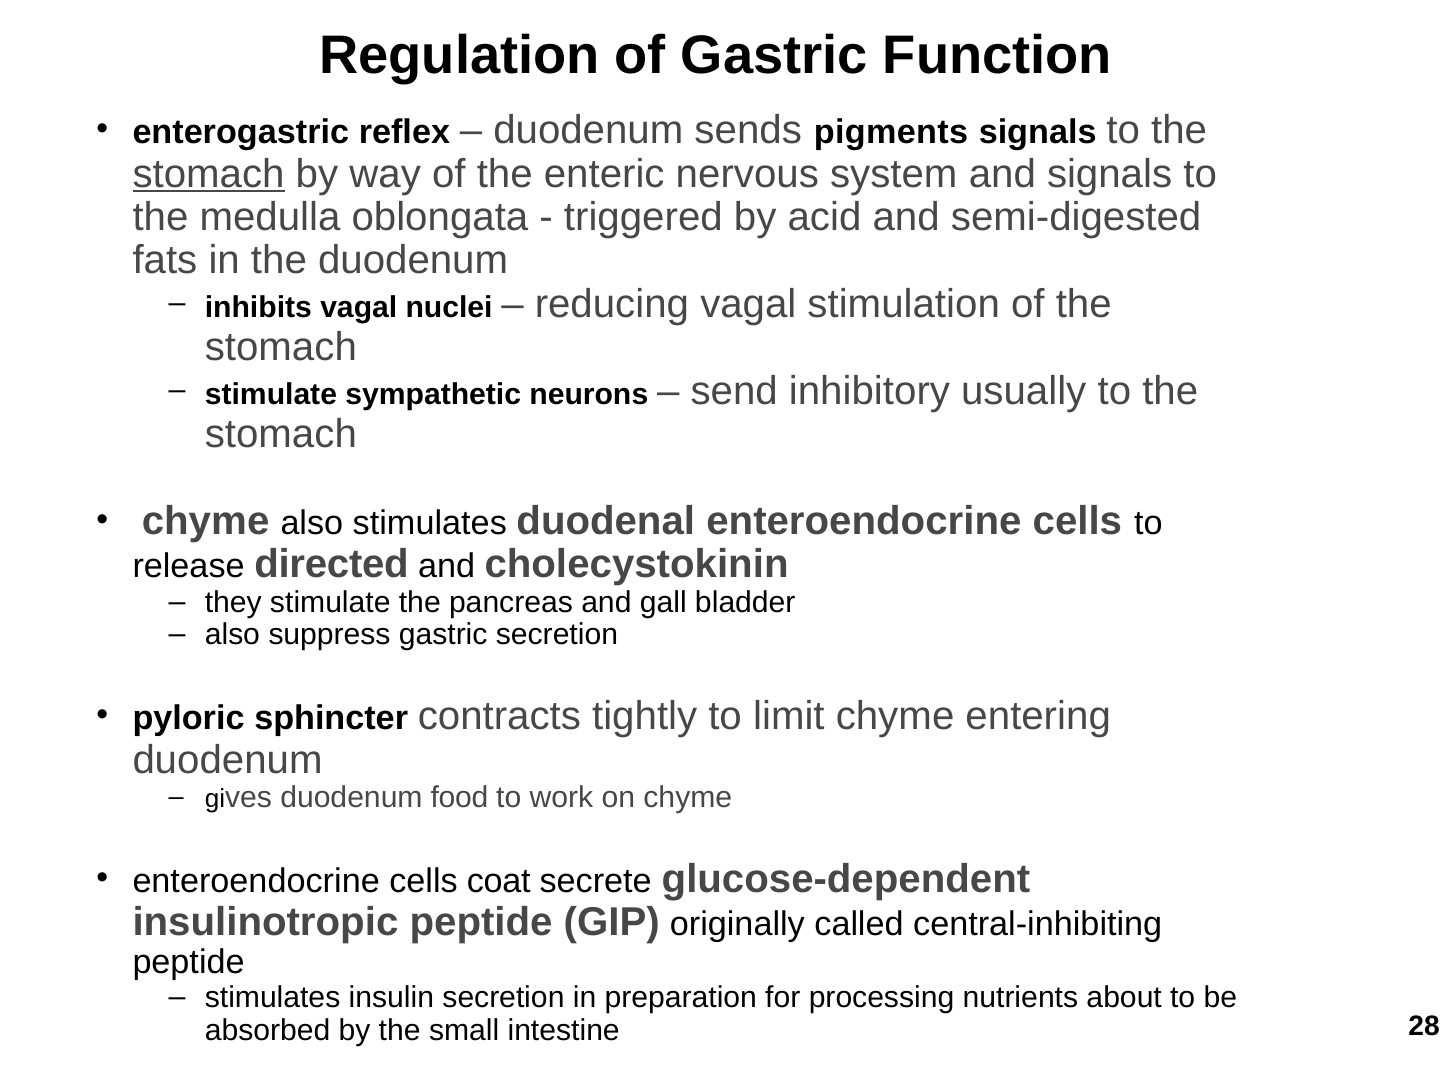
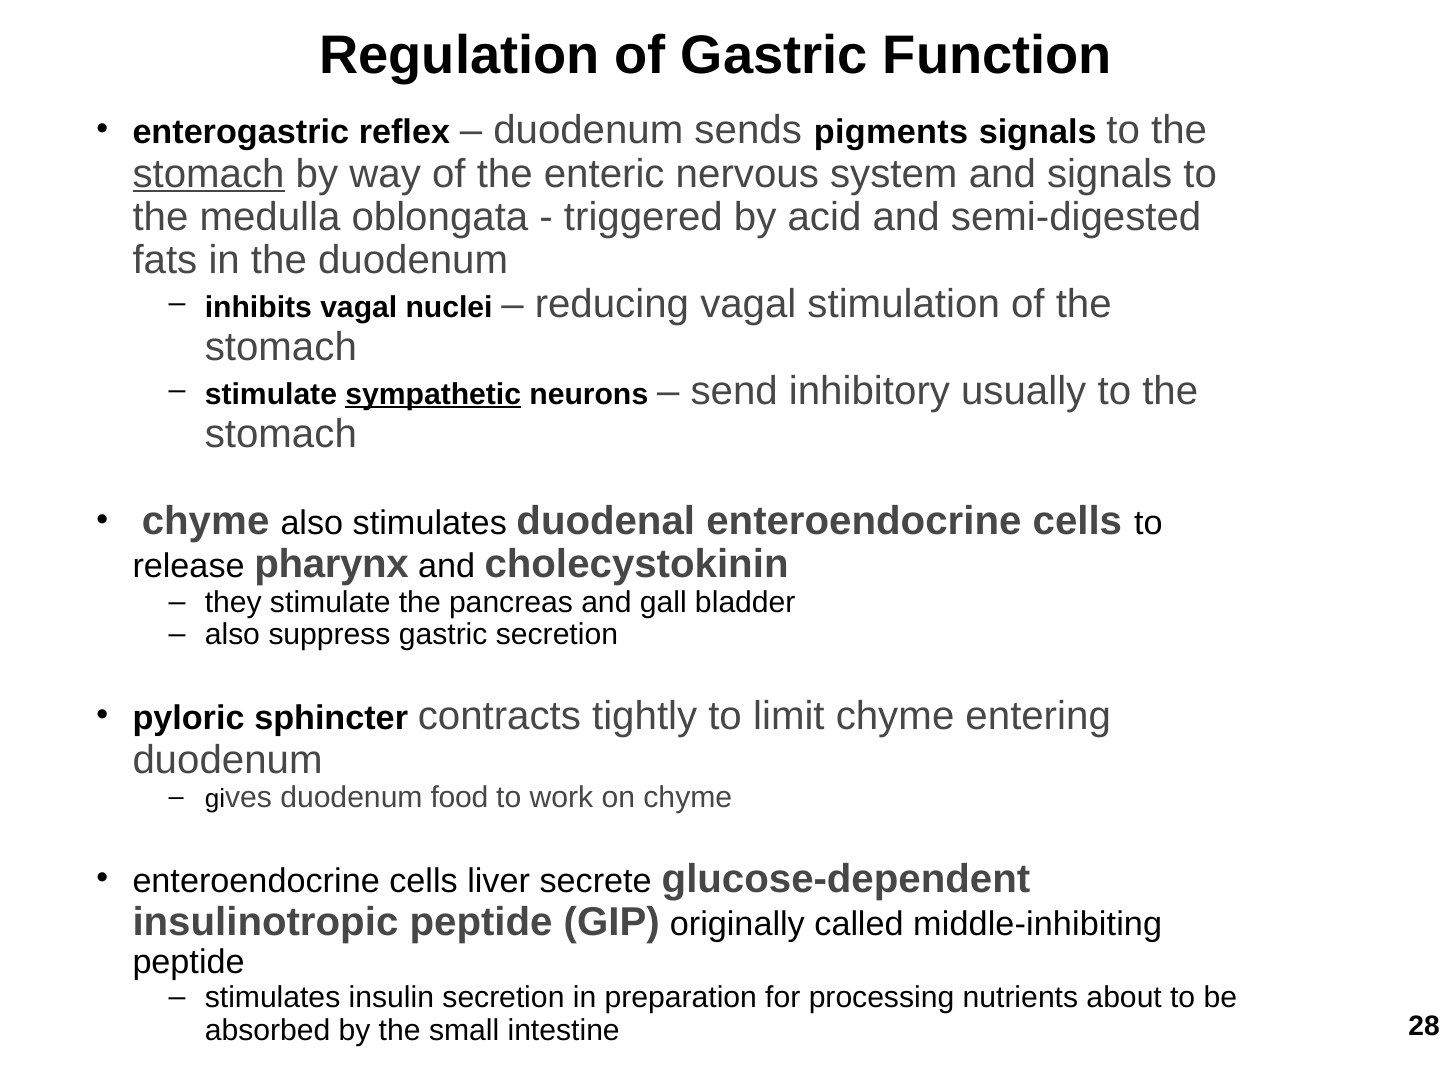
sympathetic underline: none -> present
directed: directed -> pharynx
coat: coat -> liver
central-inhibiting: central-inhibiting -> middle-inhibiting
